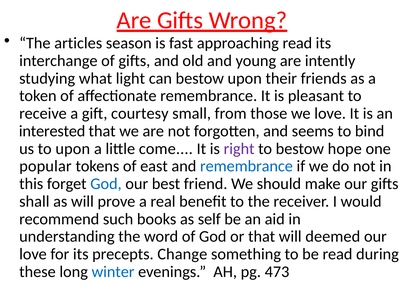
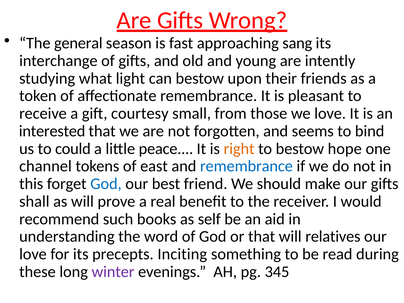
articles: articles -> general
approaching read: read -> sang
to upon: upon -> could
come: come -> peace
right colour: purple -> orange
popular: popular -> channel
deemed: deemed -> relatives
Change: Change -> Inciting
winter colour: blue -> purple
473: 473 -> 345
